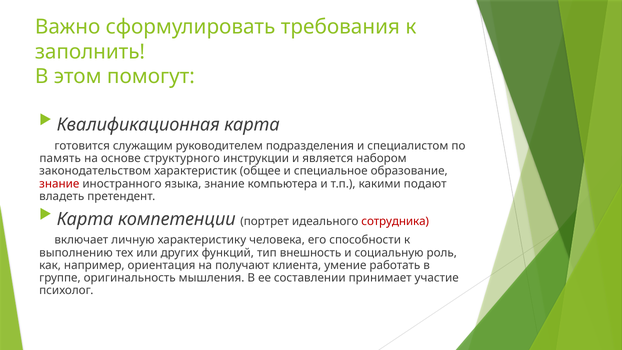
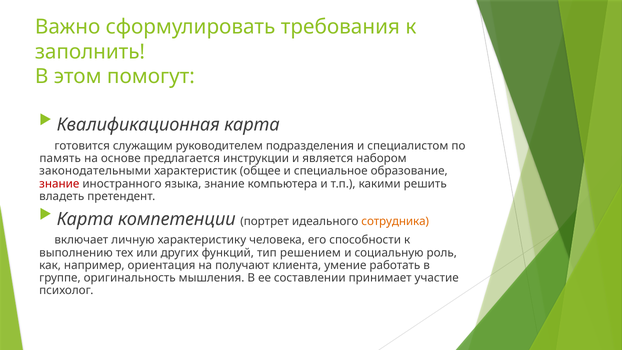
структурного: структурного -> предлагается
законодательством: законодательством -> законодательными
подают: подают -> решить
сотрудника colour: red -> orange
внешность: внешность -> решением
